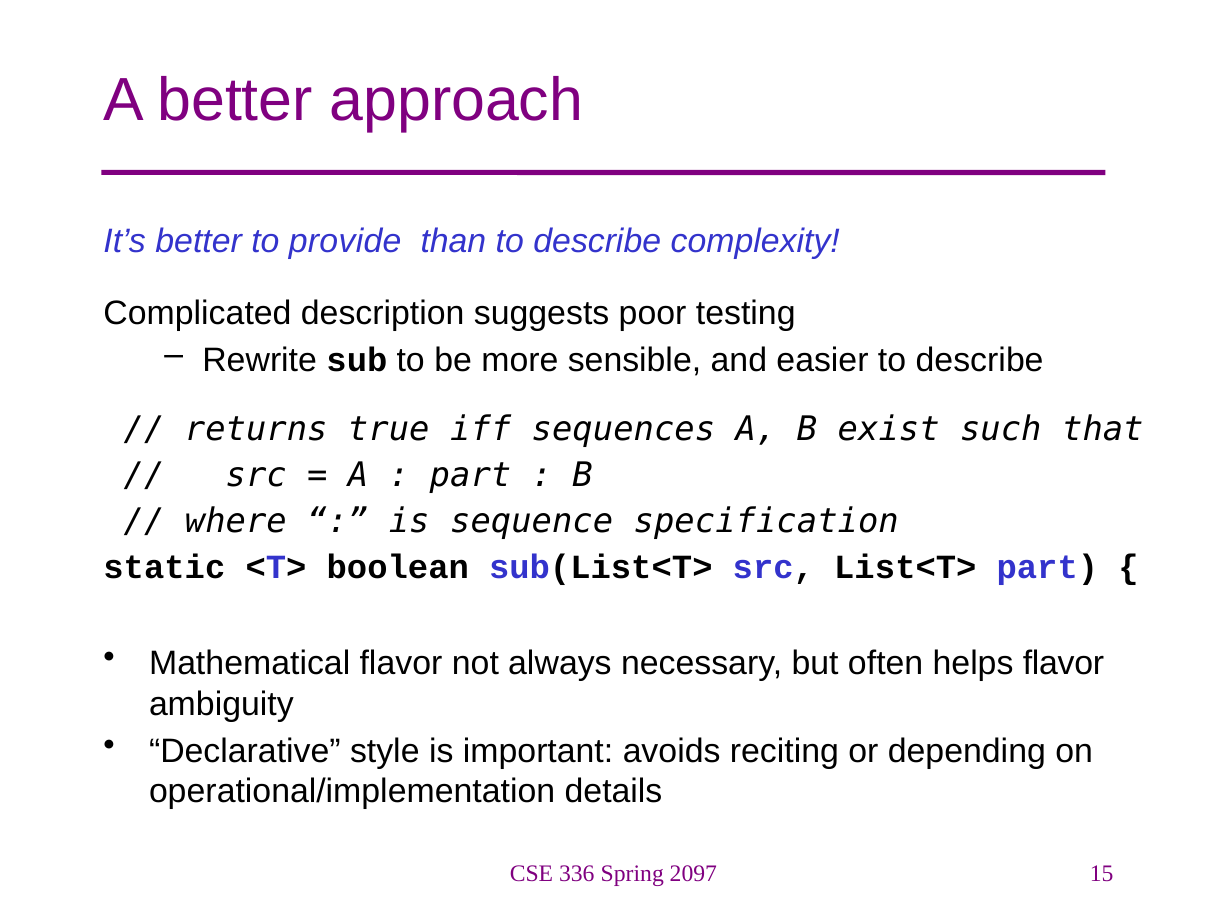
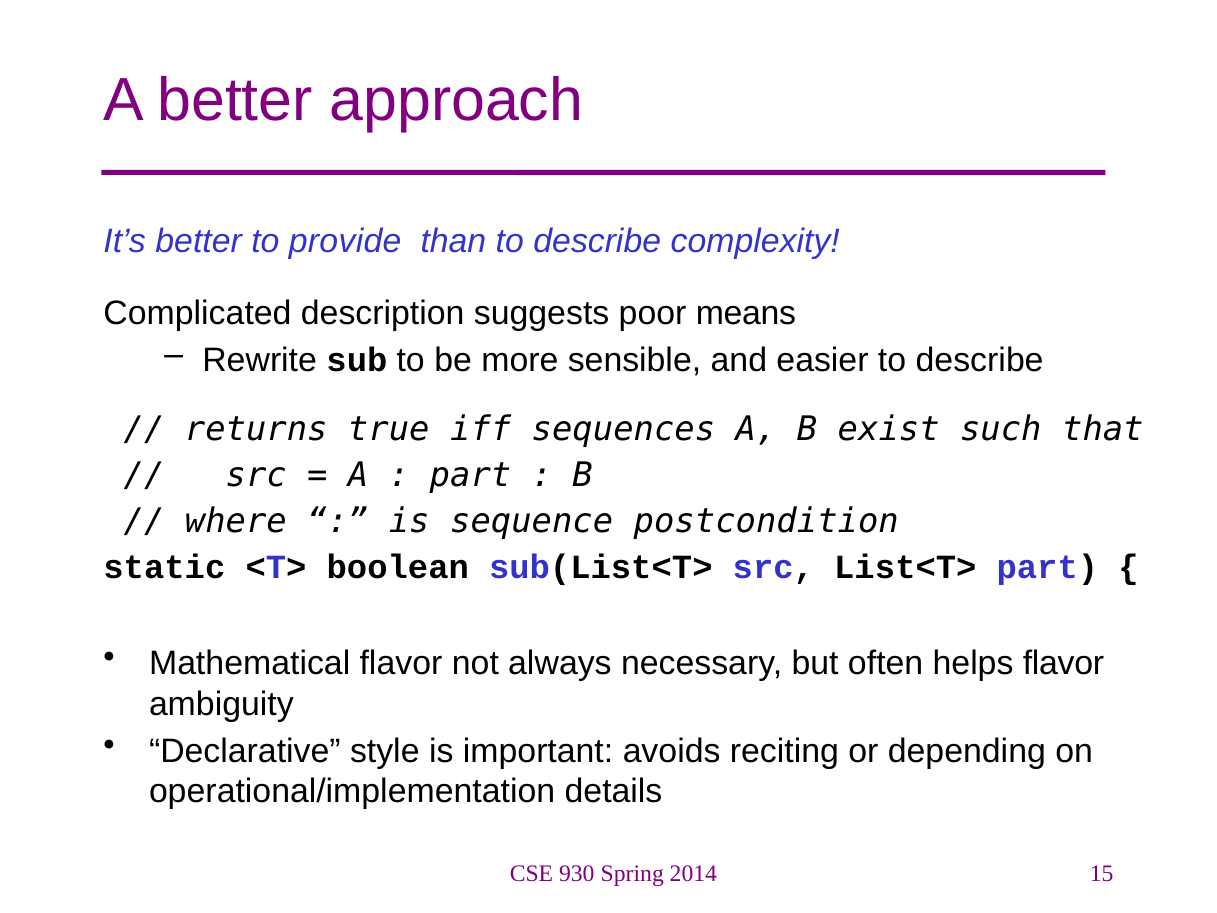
testing: testing -> means
specification: specification -> postcondition
336: 336 -> 930
2097: 2097 -> 2014
